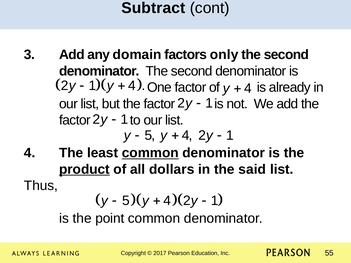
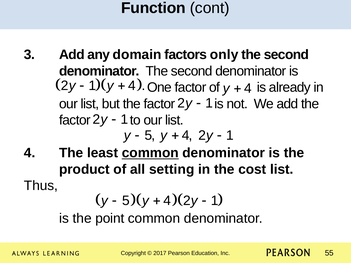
Subtract: Subtract -> Function
product underline: present -> none
dollars: dollars -> setting
said: said -> cost
